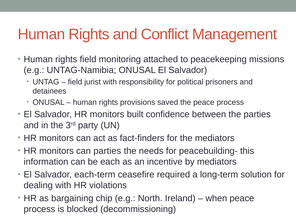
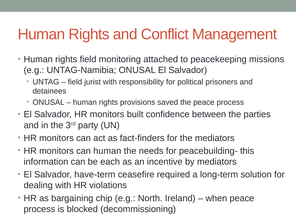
can parties: parties -> human
each-term: each-term -> have-term
